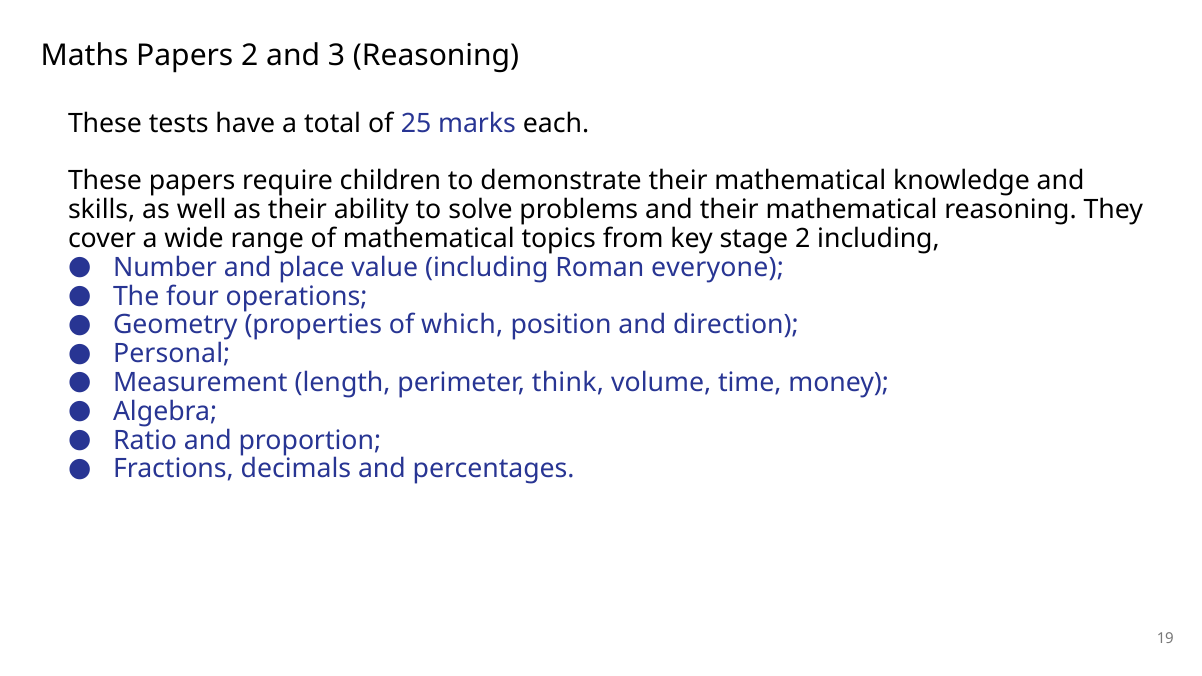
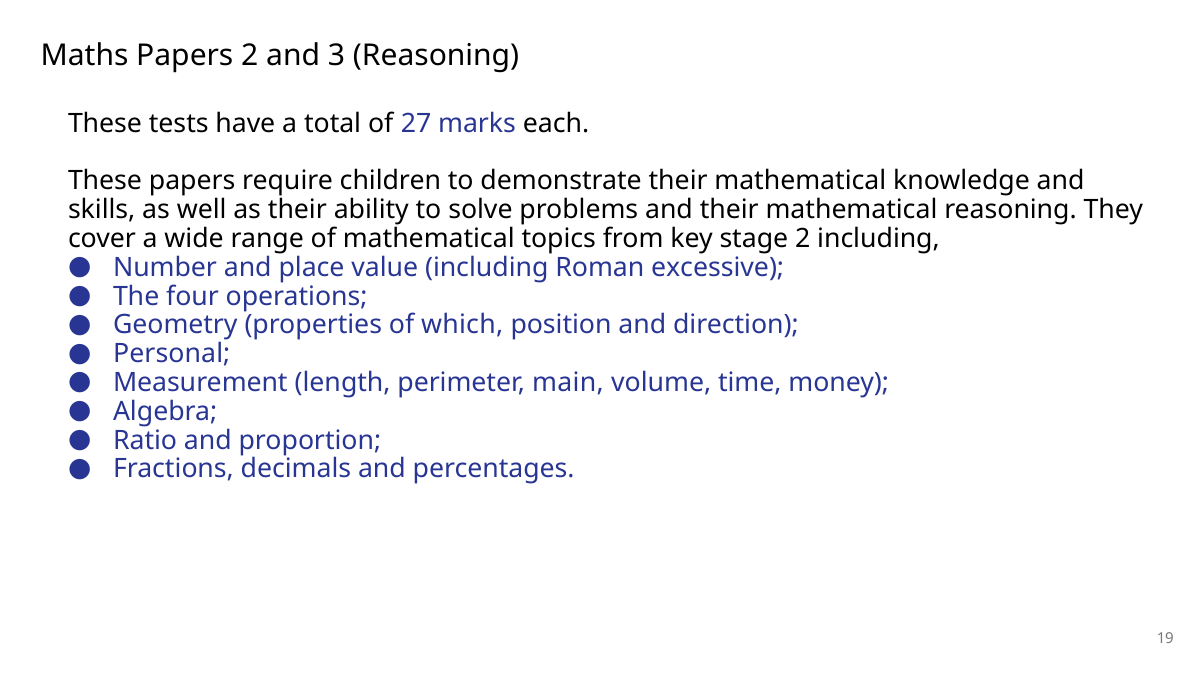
25: 25 -> 27
everyone: everyone -> excessive
think: think -> main
